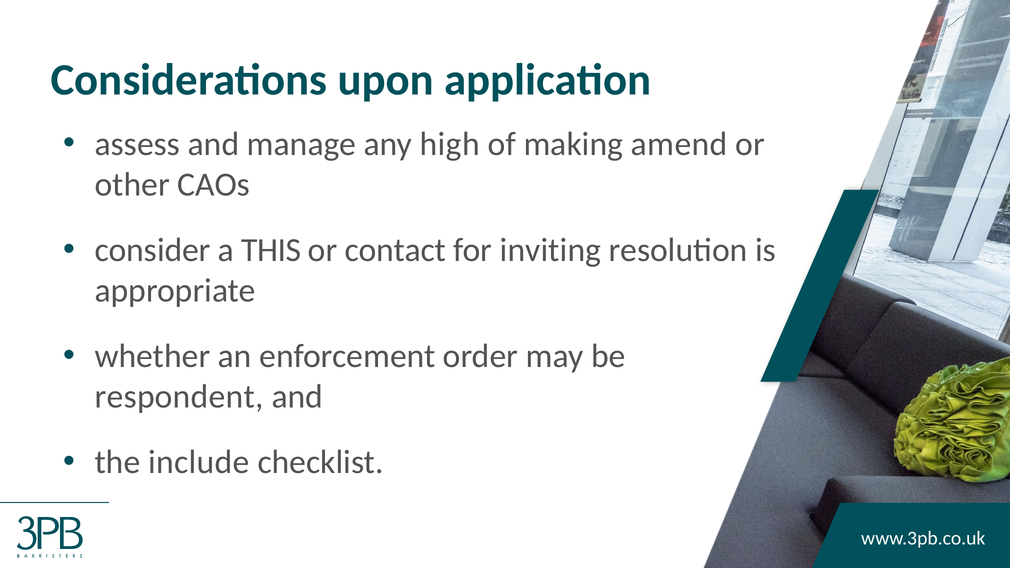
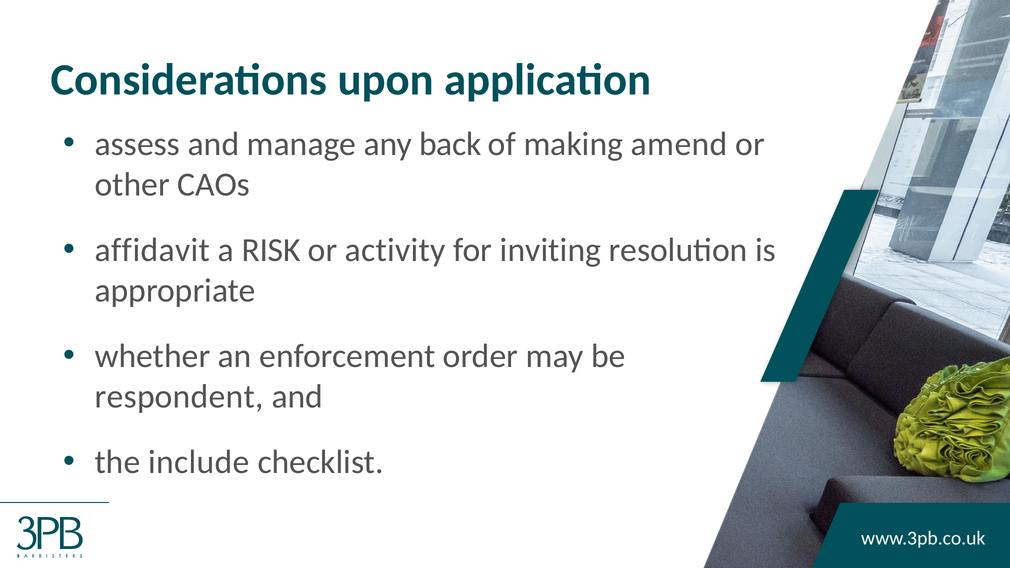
high: high -> back
consider: consider -> affidavit
THIS: THIS -> RISK
contact: contact -> activity
